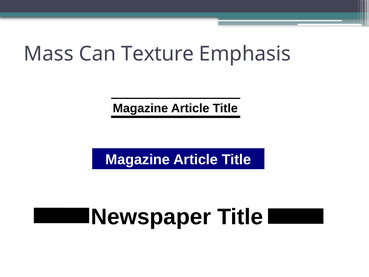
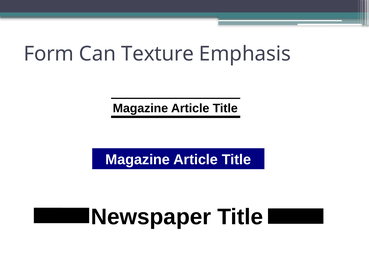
Mass: Mass -> Form
